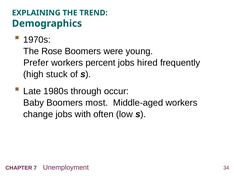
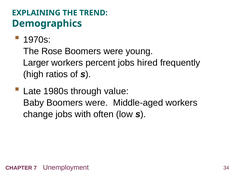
Prefer: Prefer -> Larger
stuck: stuck -> ratios
occur: occur -> value
Baby Boomers most: most -> were
